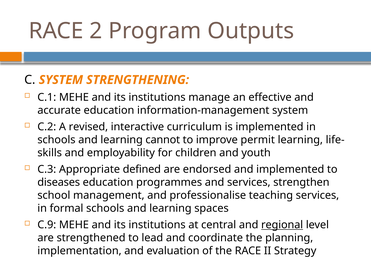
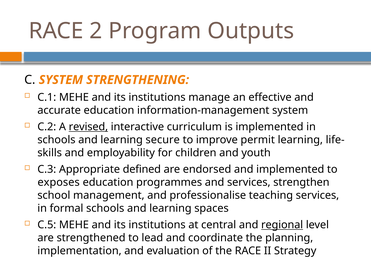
revised underline: none -> present
cannot: cannot -> secure
diseases: diseases -> exposes
C.9: C.9 -> C.5
